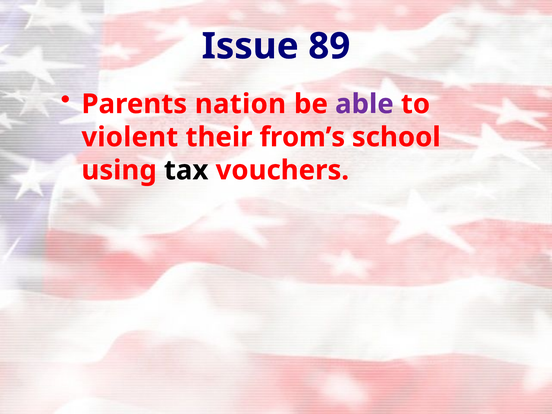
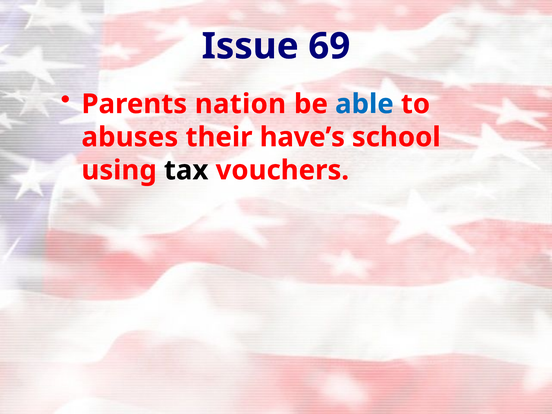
89: 89 -> 69
able colour: purple -> blue
violent: violent -> abuses
from’s: from’s -> have’s
